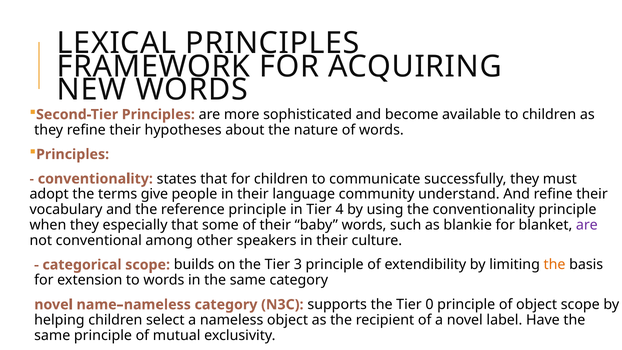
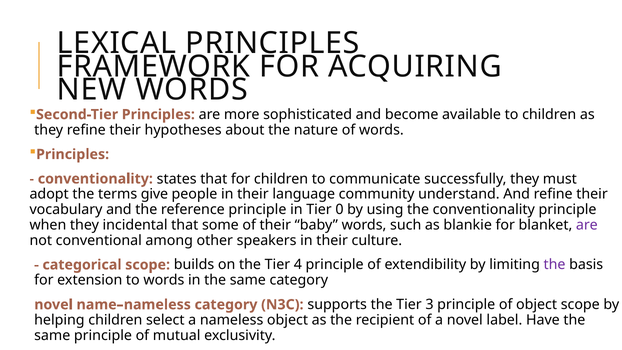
4: 4 -> 0
especially: especially -> incidental
3: 3 -> 4
the at (555, 265) colour: orange -> purple
0: 0 -> 3
